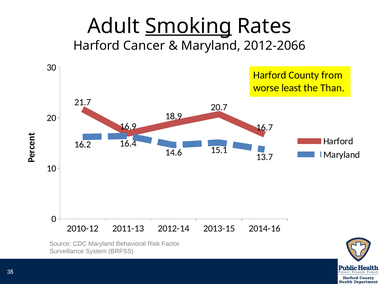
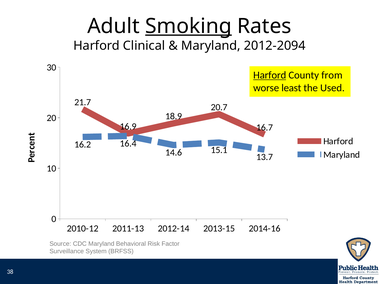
Cancer: Cancer -> Clinical
2012-2066: 2012-2066 -> 2012-2094
Harford at (270, 75) underline: none -> present
Than: Than -> Used
